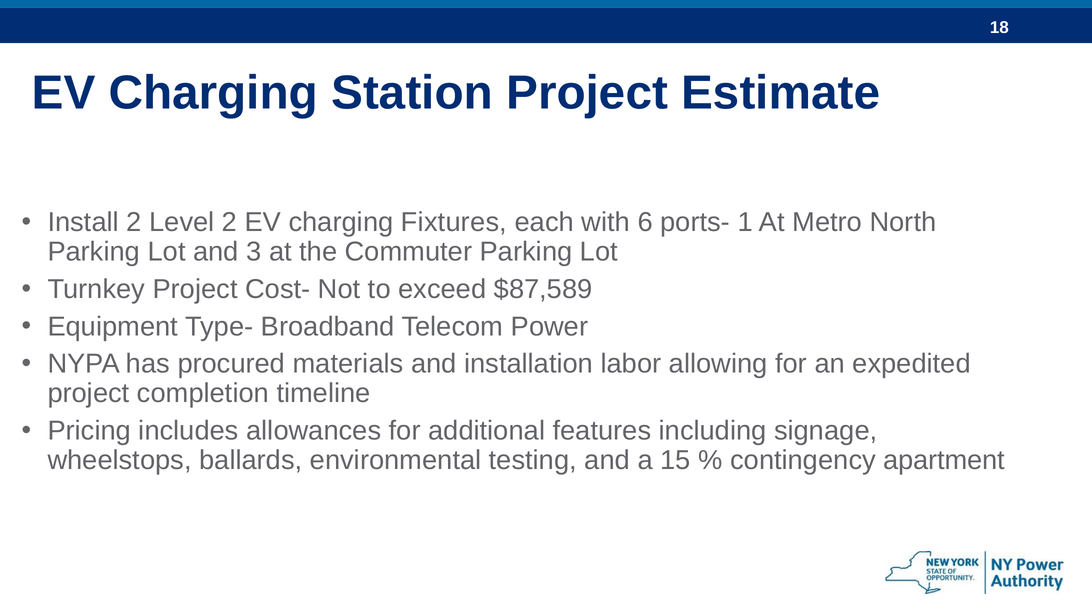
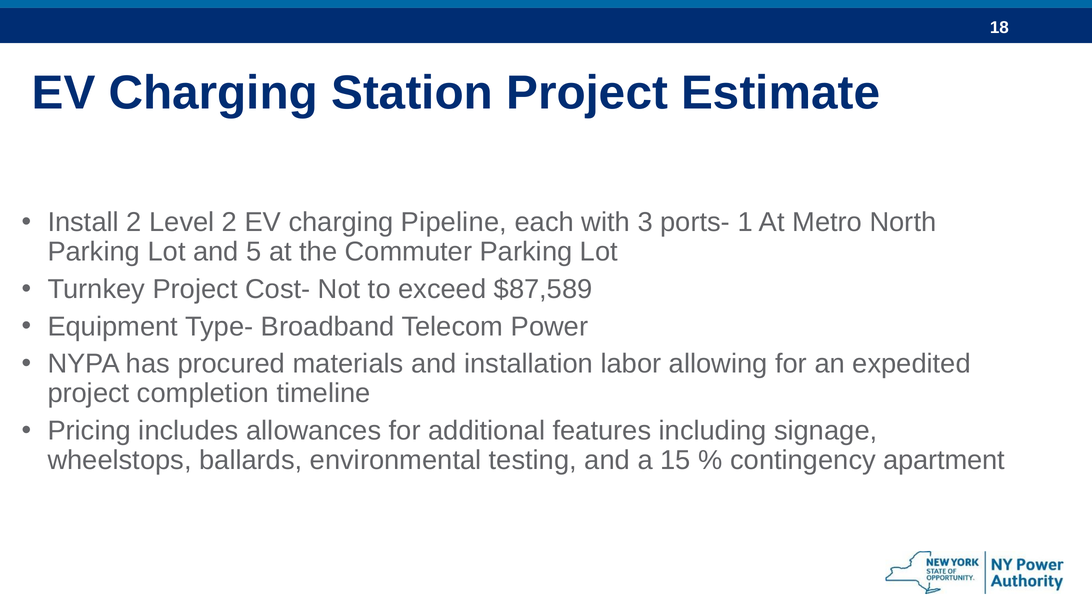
Fixtures: Fixtures -> Pipeline
6: 6 -> 3
3: 3 -> 5
